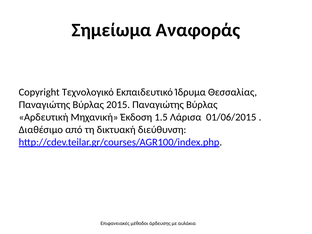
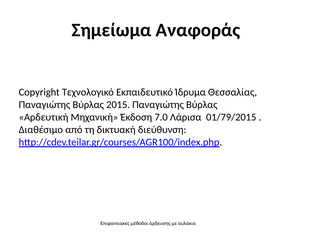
1.5: 1.5 -> 7.0
01/06/2015: 01/06/2015 -> 01/79/2015
